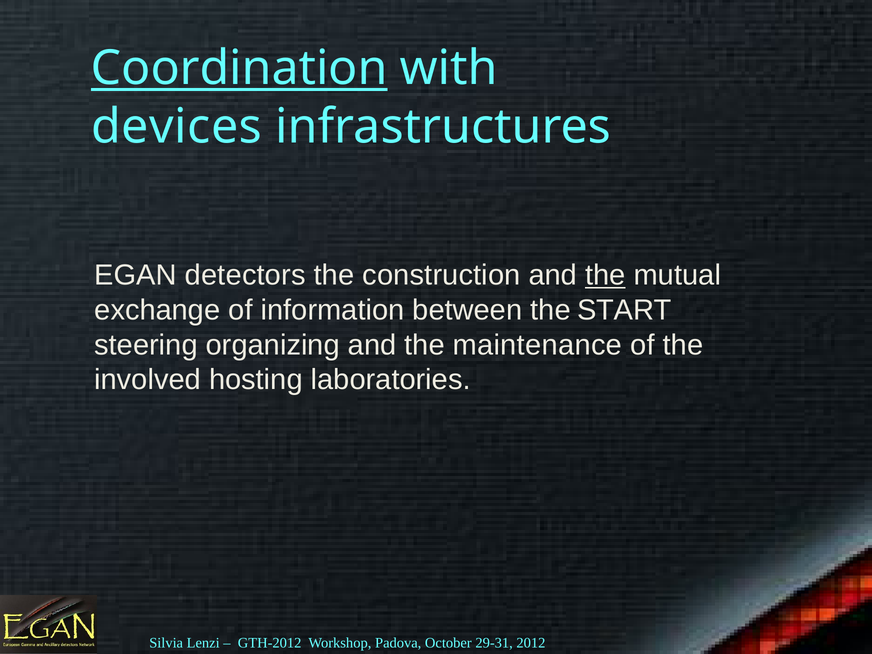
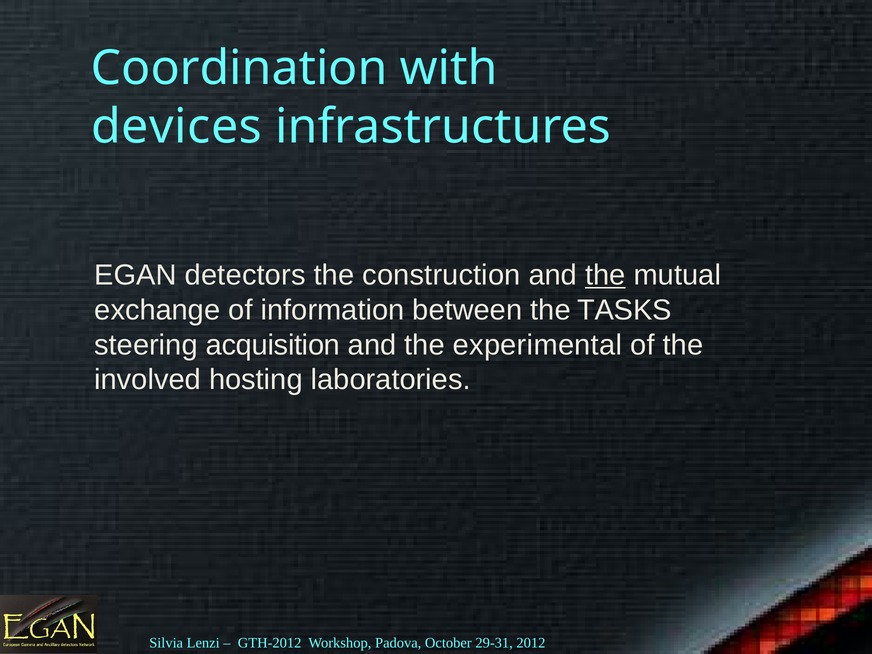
Coordination underline: present -> none
START: START -> TASKS
organizing: organizing -> acquisition
maintenance: maintenance -> experimental
